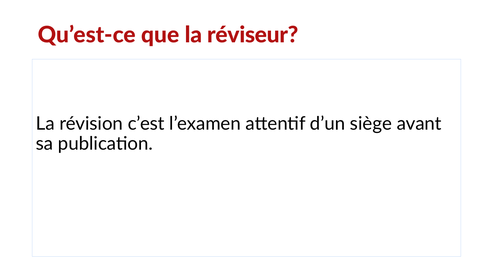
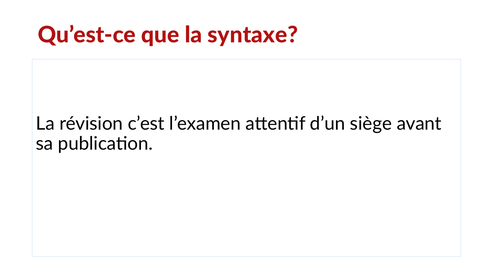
réviseur: réviseur -> syntaxe
